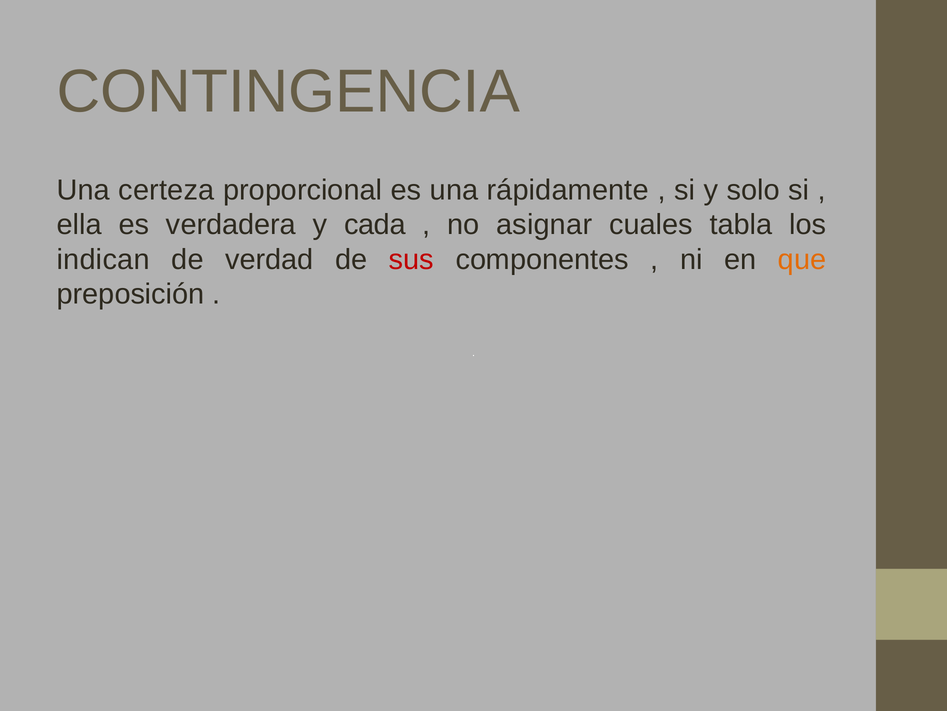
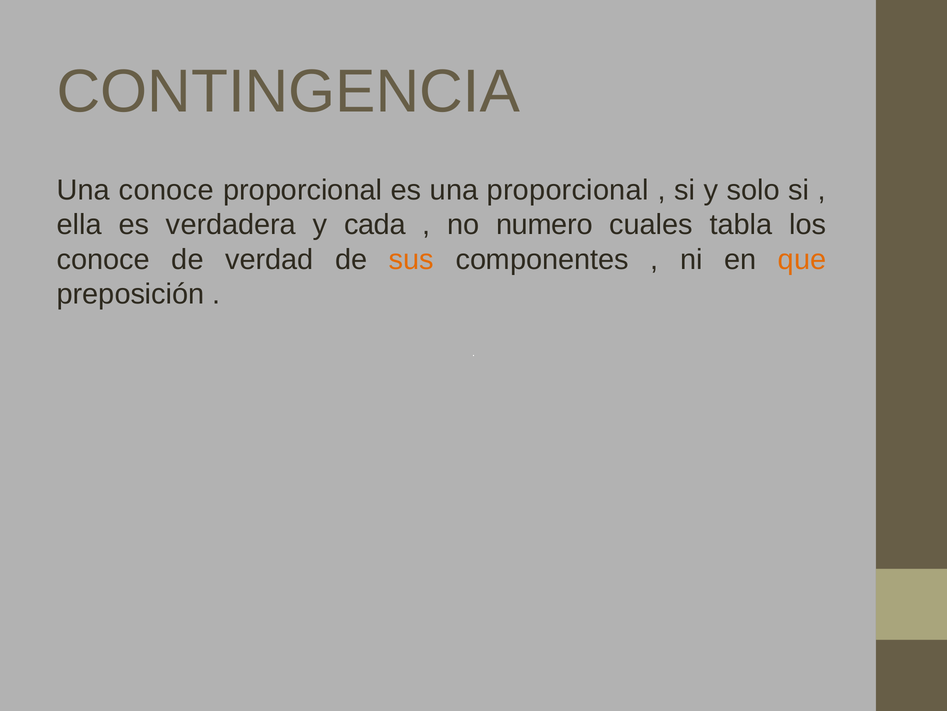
Una certeza: certeza -> conoce
una rápidamente: rápidamente -> proporcional
asignar: asignar -> numero
indican at (103, 259): indican -> conoce
sus colour: red -> orange
